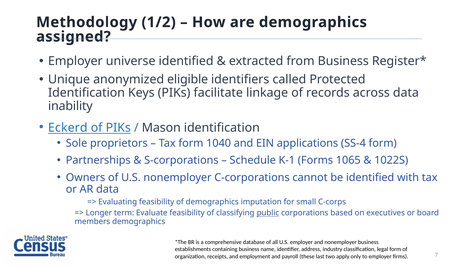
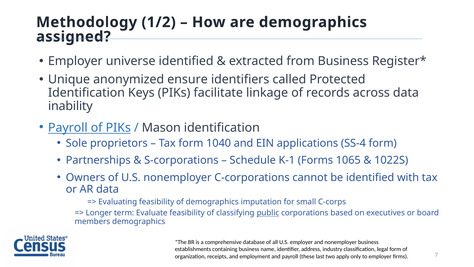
eligible: eligible -> ensure
Eckerd at (68, 128): Eckerd -> Payroll
